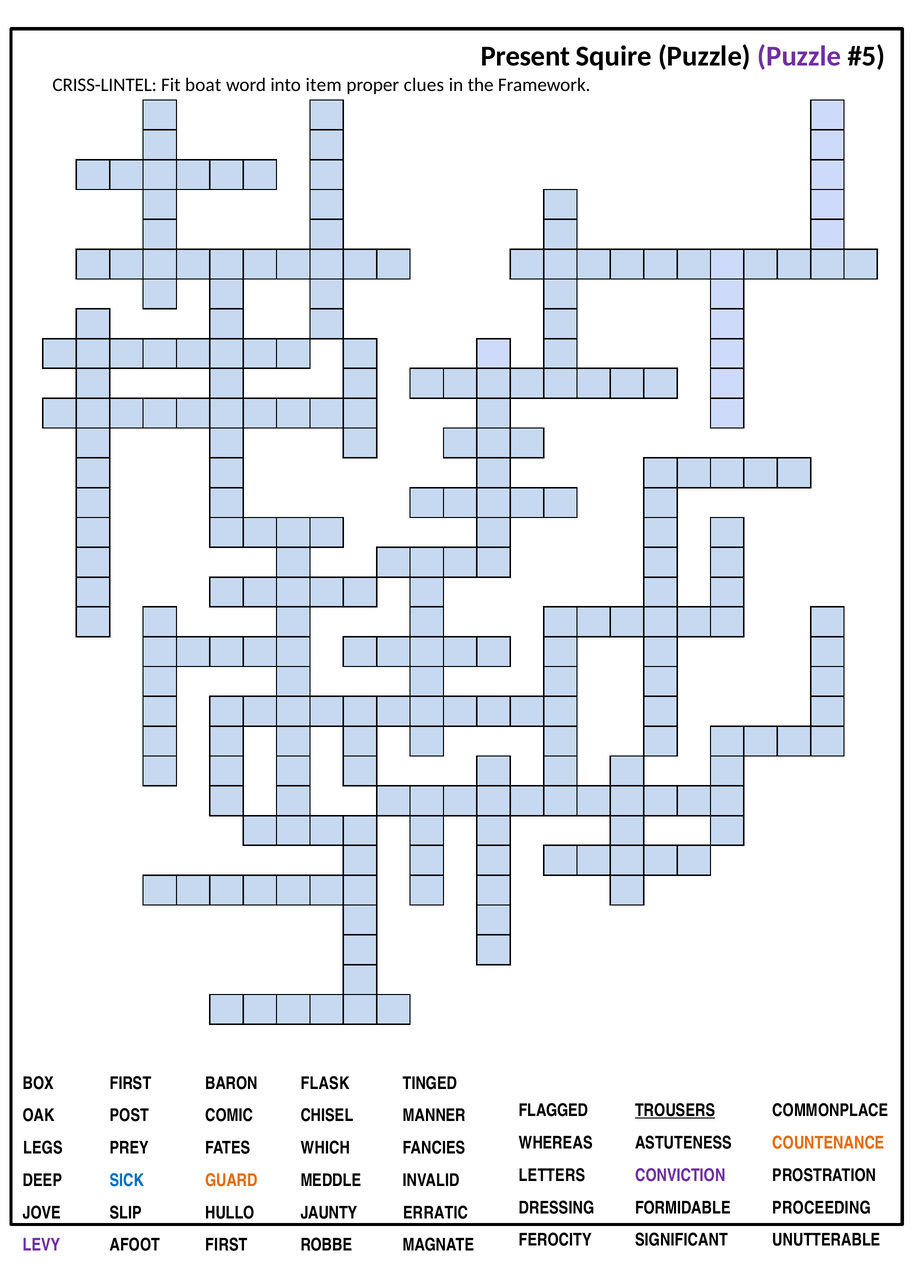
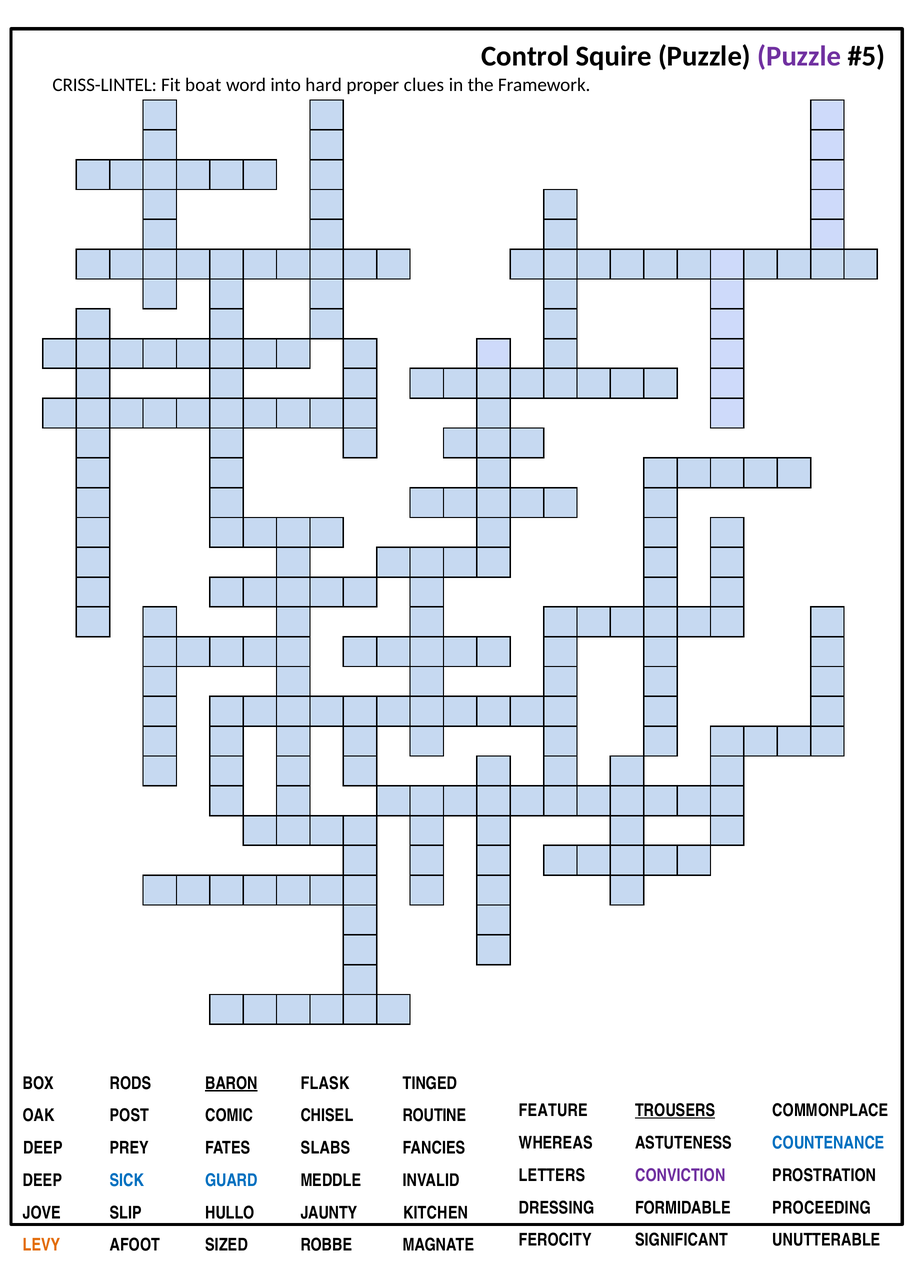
Present: Present -> Control
item: item -> hard
FIRST at (131, 1083): FIRST -> RODS
BARON underline: none -> present
FLAGGED: FLAGGED -> FEATURE
MANNER: MANNER -> ROUTINE
COUNTENANCE colour: orange -> blue
LEGS at (43, 1148): LEGS -> DEEP
WHICH: WHICH -> SLABS
GUARD colour: orange -> blue
ERRATIC: ERRATIC -> KITCHEN
LEVY colour: purple -> orange
FIRST at (227, 1245): FIRST -> SIZED
